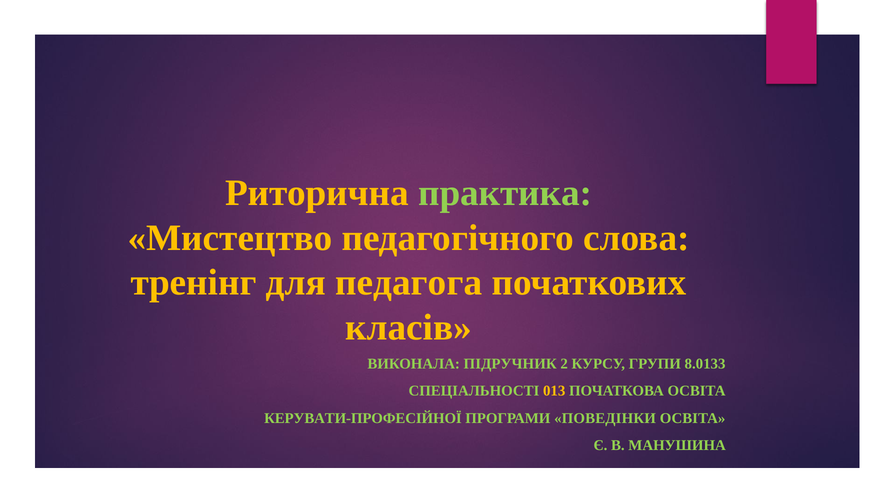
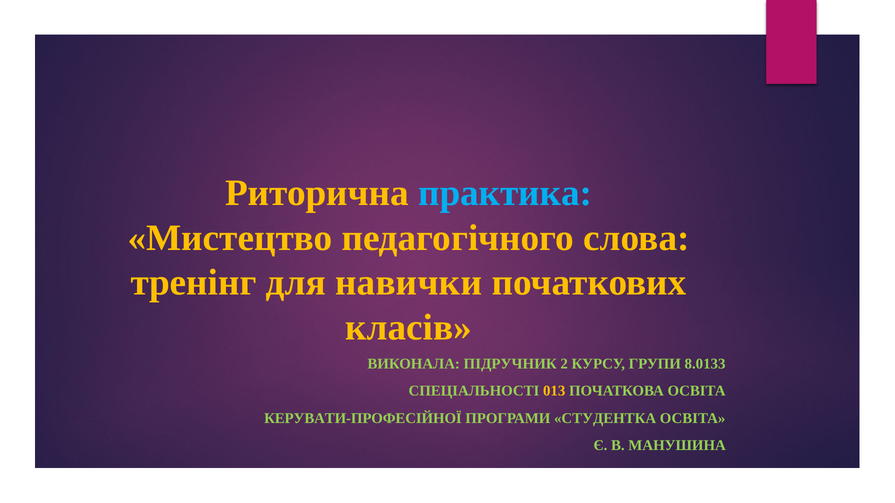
практика colour: light green -> light blue
педагога: педагога -> навички
ПОВЕДІНКИ: ПОВЕДІНКИ -> СТУДЕНТКА
